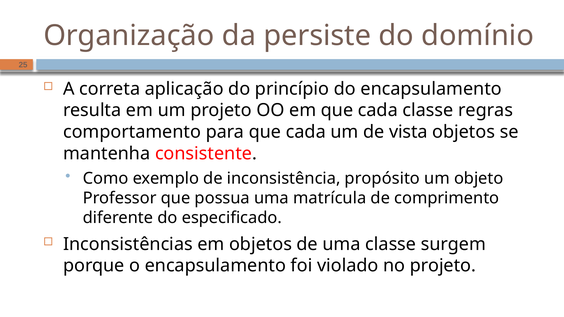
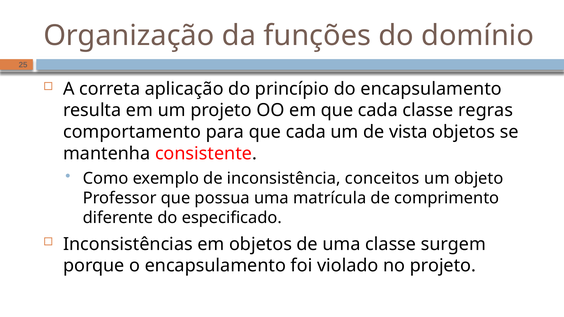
persiste: persiste -> funções
propósito: propósito -> conceitos
